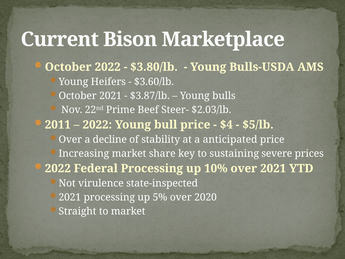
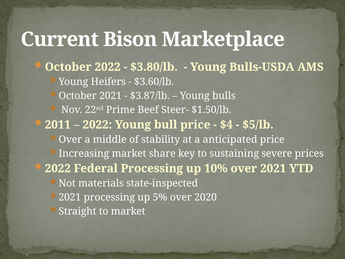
$2.03/lb: $2.03/lb -> $1.50/lb
decline: decline -> middle
virulence: virulence -> materials
